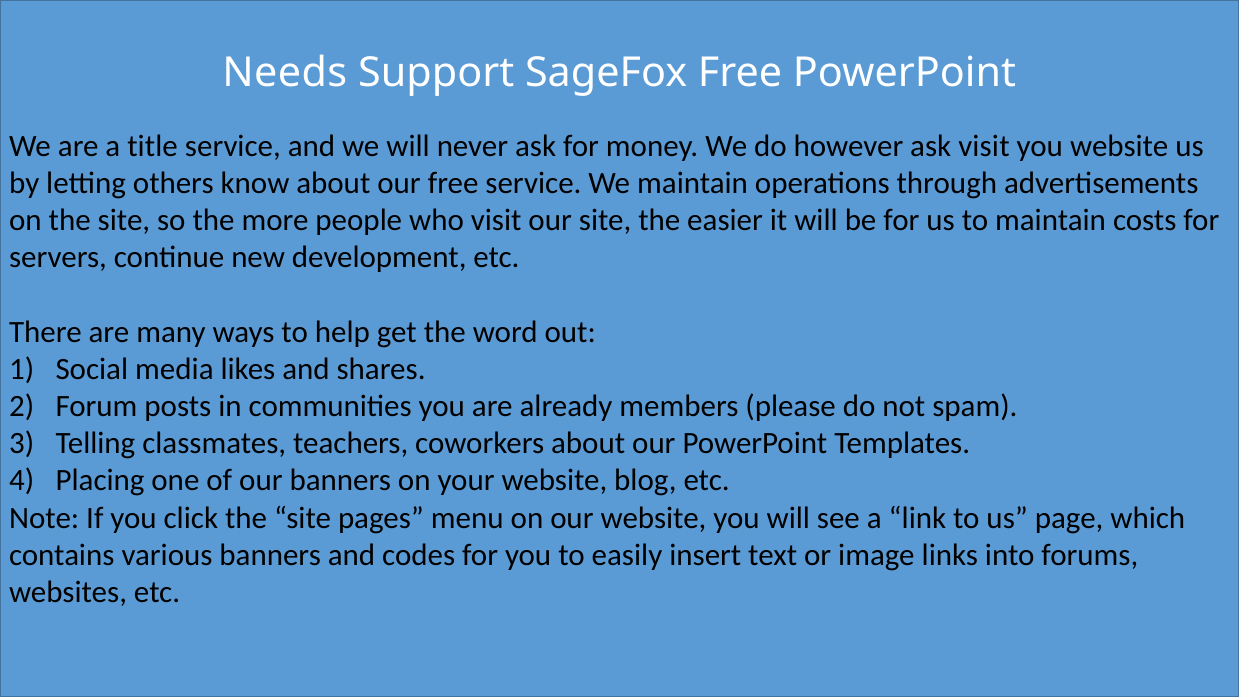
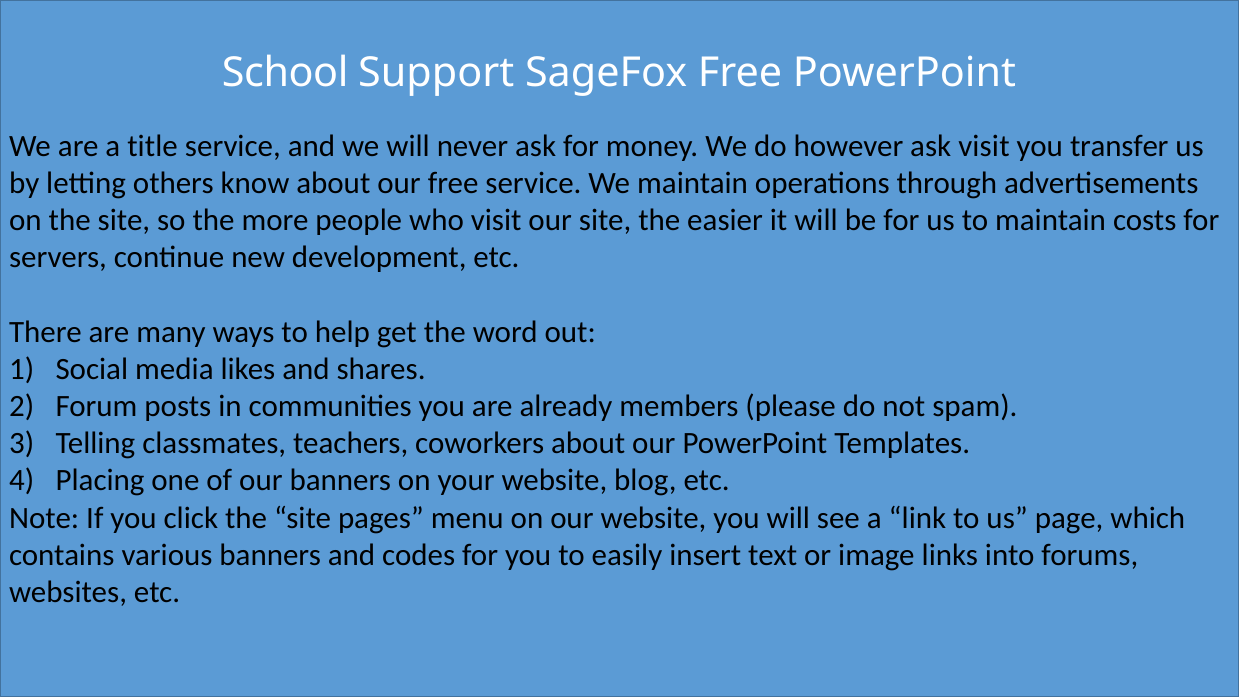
Needs: Needs -> School
you website: website -> transfer
